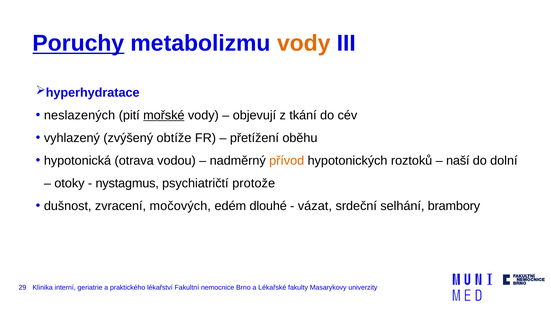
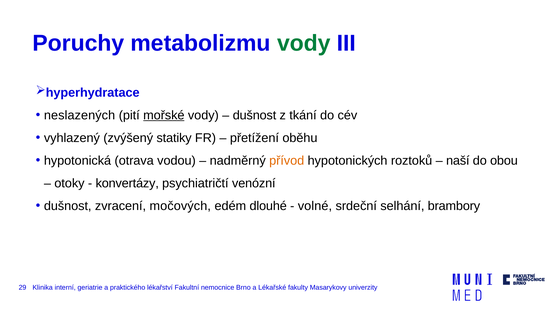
Poruchy underline: present -> none
vody at (304, 43) colour: orange -> green
objevují at (254, 115): objevují -> dušnost
obtíže: obtíže -> statiky
dolní: dolní -> obou
nystagmus: nystagmus -> konvertázy
protože: protože -> venózní
vázat: vázat -> volné
